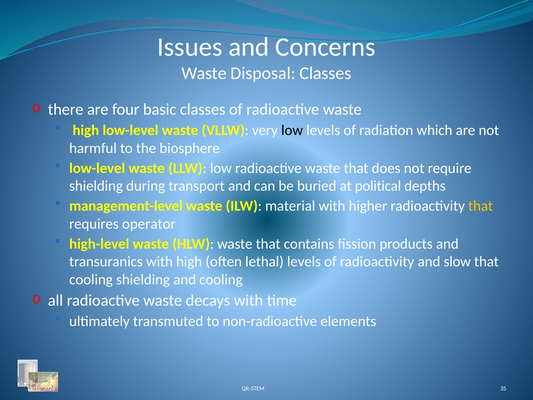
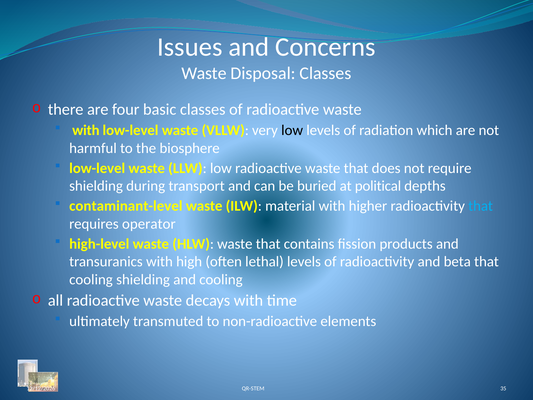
high at (86, 130): high -> with
management-level: management-level -> contaminant-level
that at (481, 206) colour: yellow -> light blue
slow: slow -> beta
